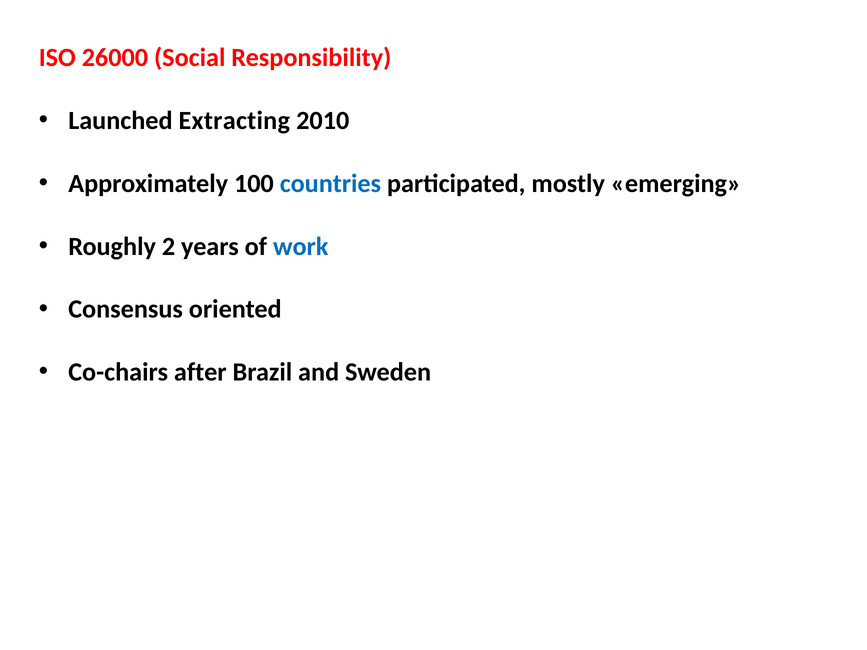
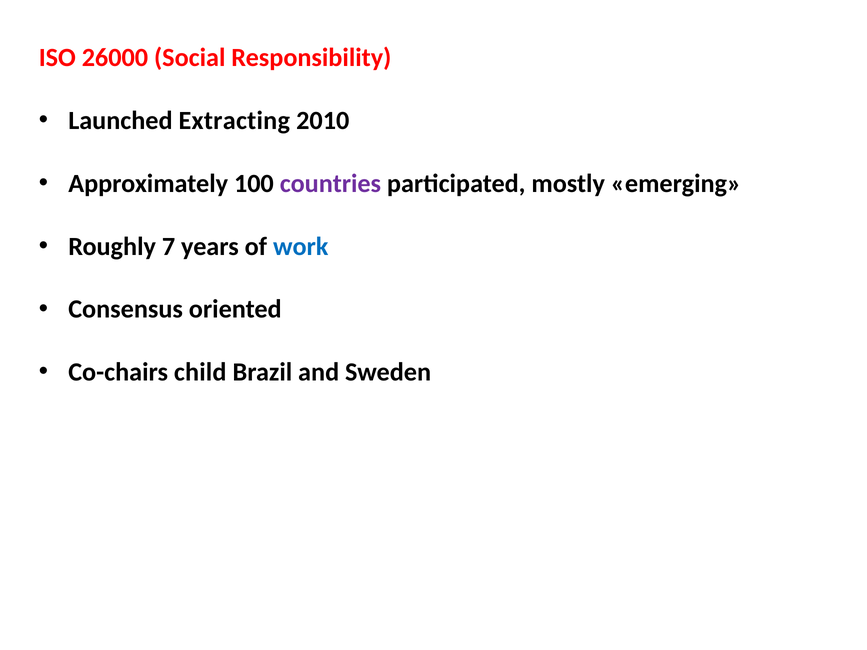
countries colour: blue -> purple
2: 2 -> 7
after: after -> child
